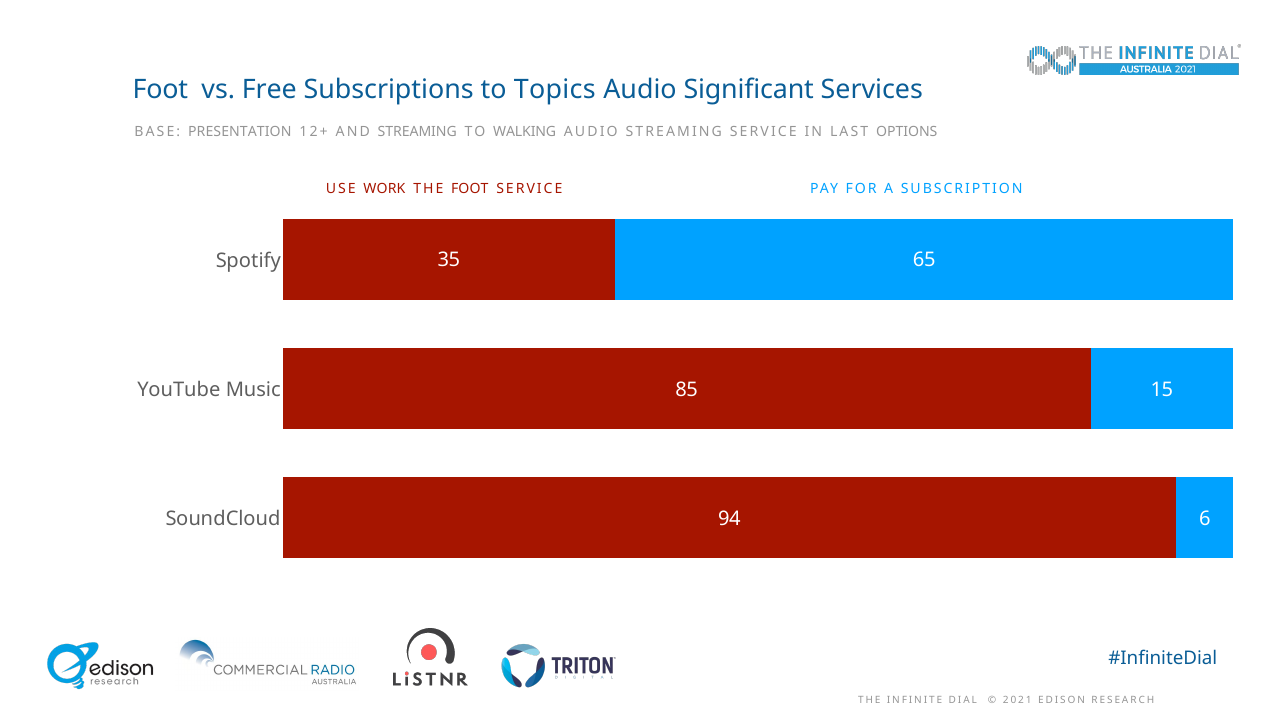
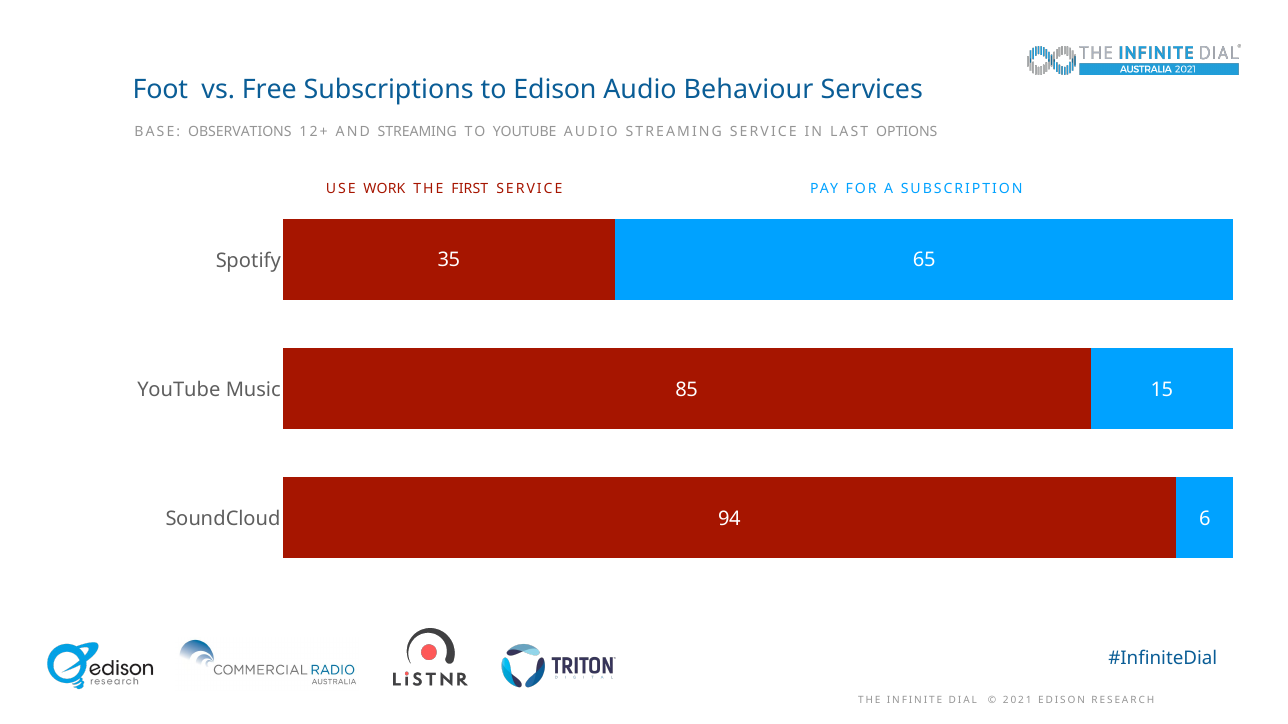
to Topics: Topics -> Edison
Significant: Significant -> Behaviour
PRESENTATION: PRESENTATION -> OBSERVATIONS
TO WALKING: WALKING -> YOUTUBE
THE FOOT: FOOT -> FIRST
